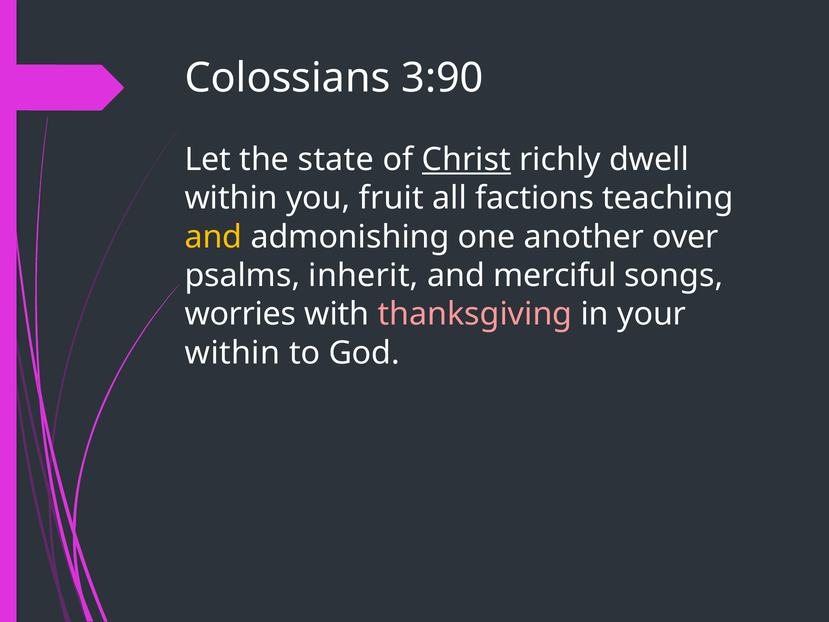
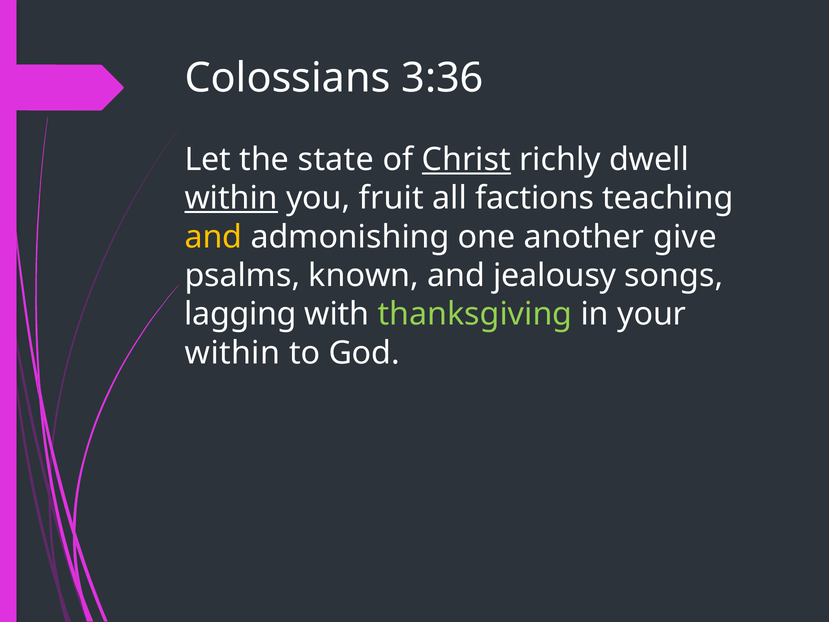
3:90: 3:90 -> 3:36
within at (231, 198) underline: none -> present
over: over -> give
inherit: inherit -> known
merciful: merciful -> jealousy
worries: worries -> lagging
thanksgiving colour: pink -> light green
